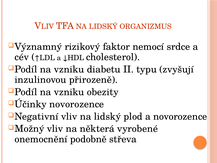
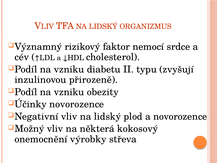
vyrobené: vyrobené -> kokosový
podobně: podobně -> výrobky
